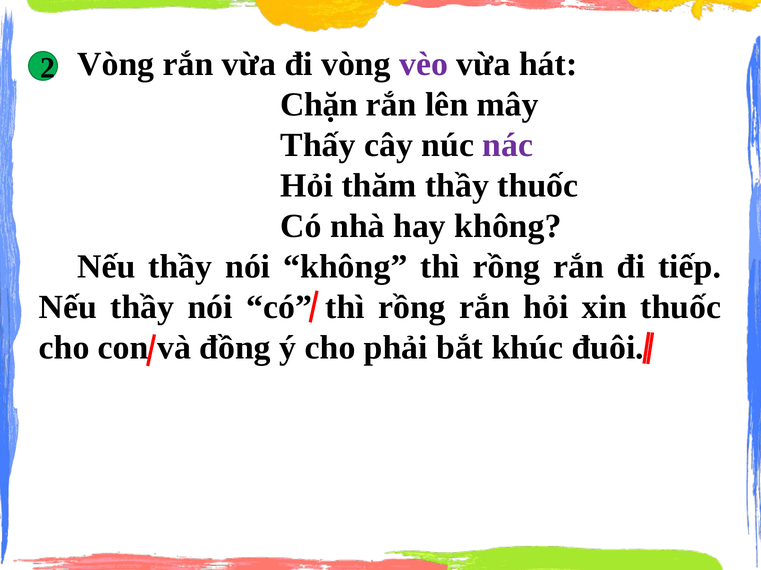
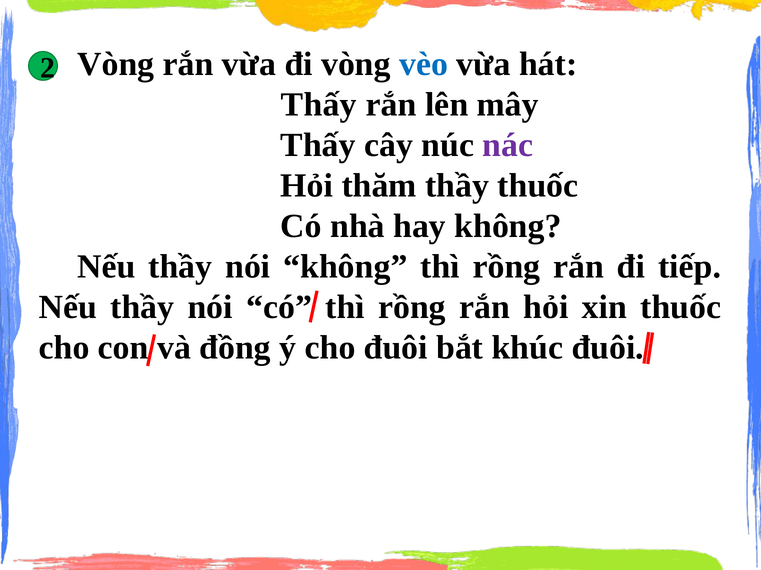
vèo colour: purple -> blue
Chặn at (319, 105): Chặn -> Thấy
cho phải: phải -> đuôi
